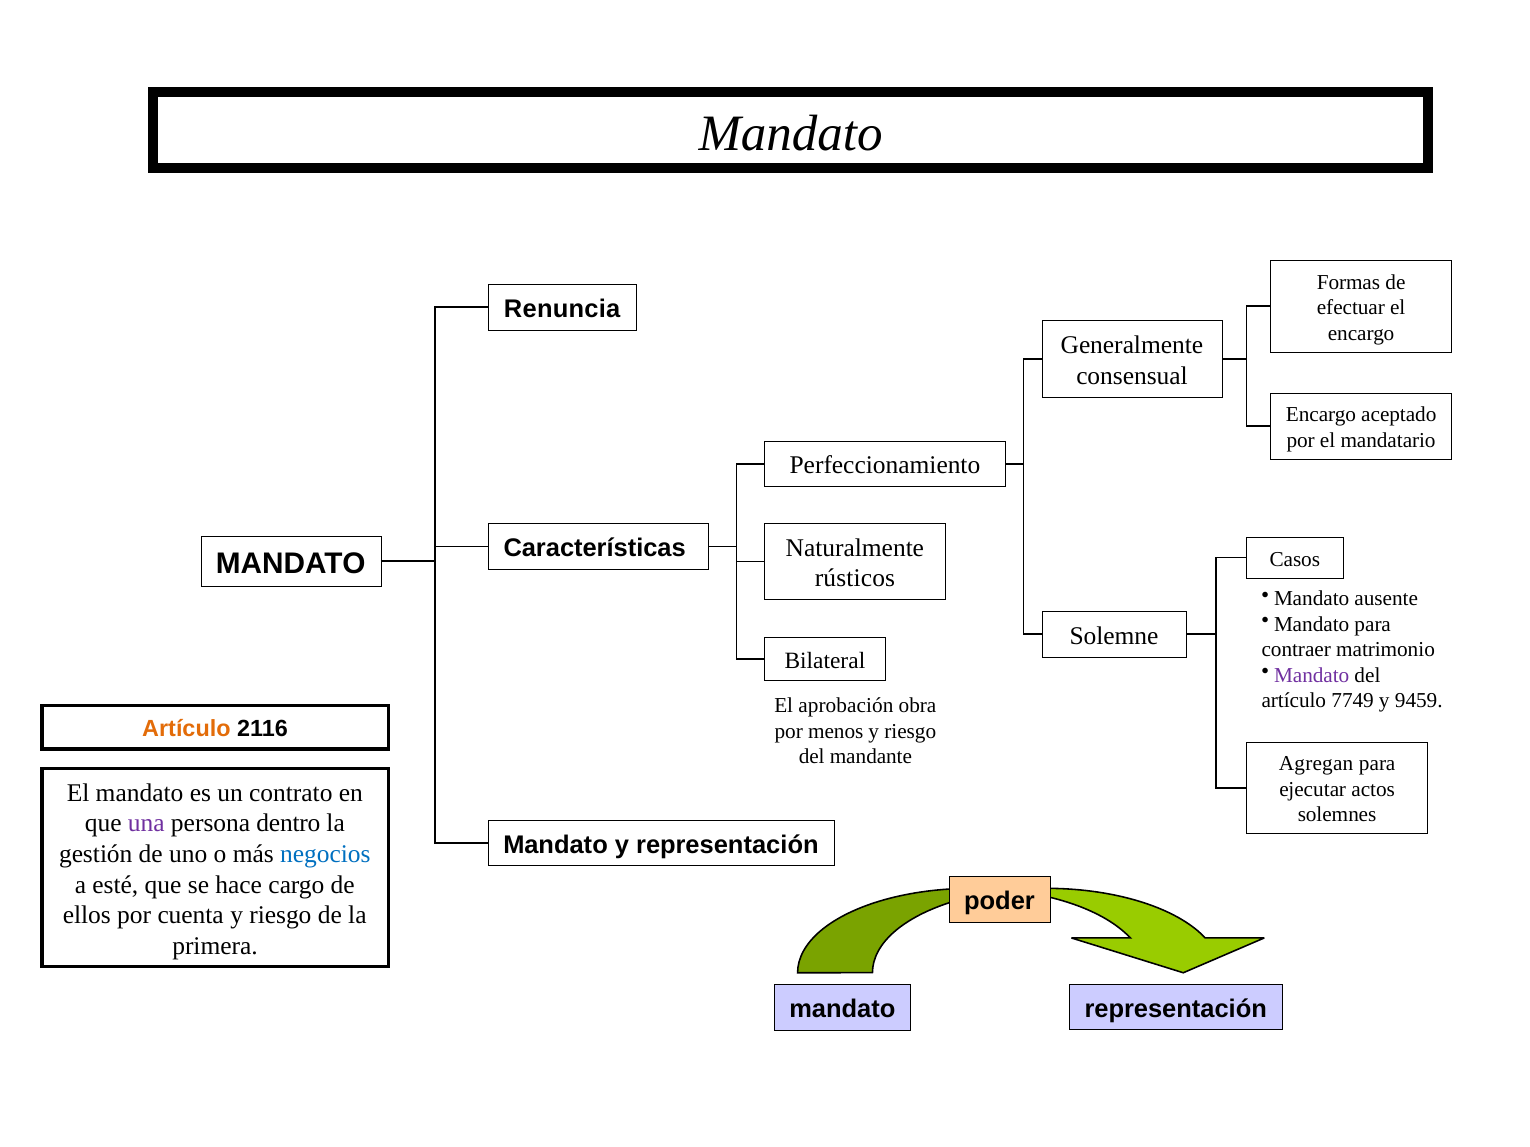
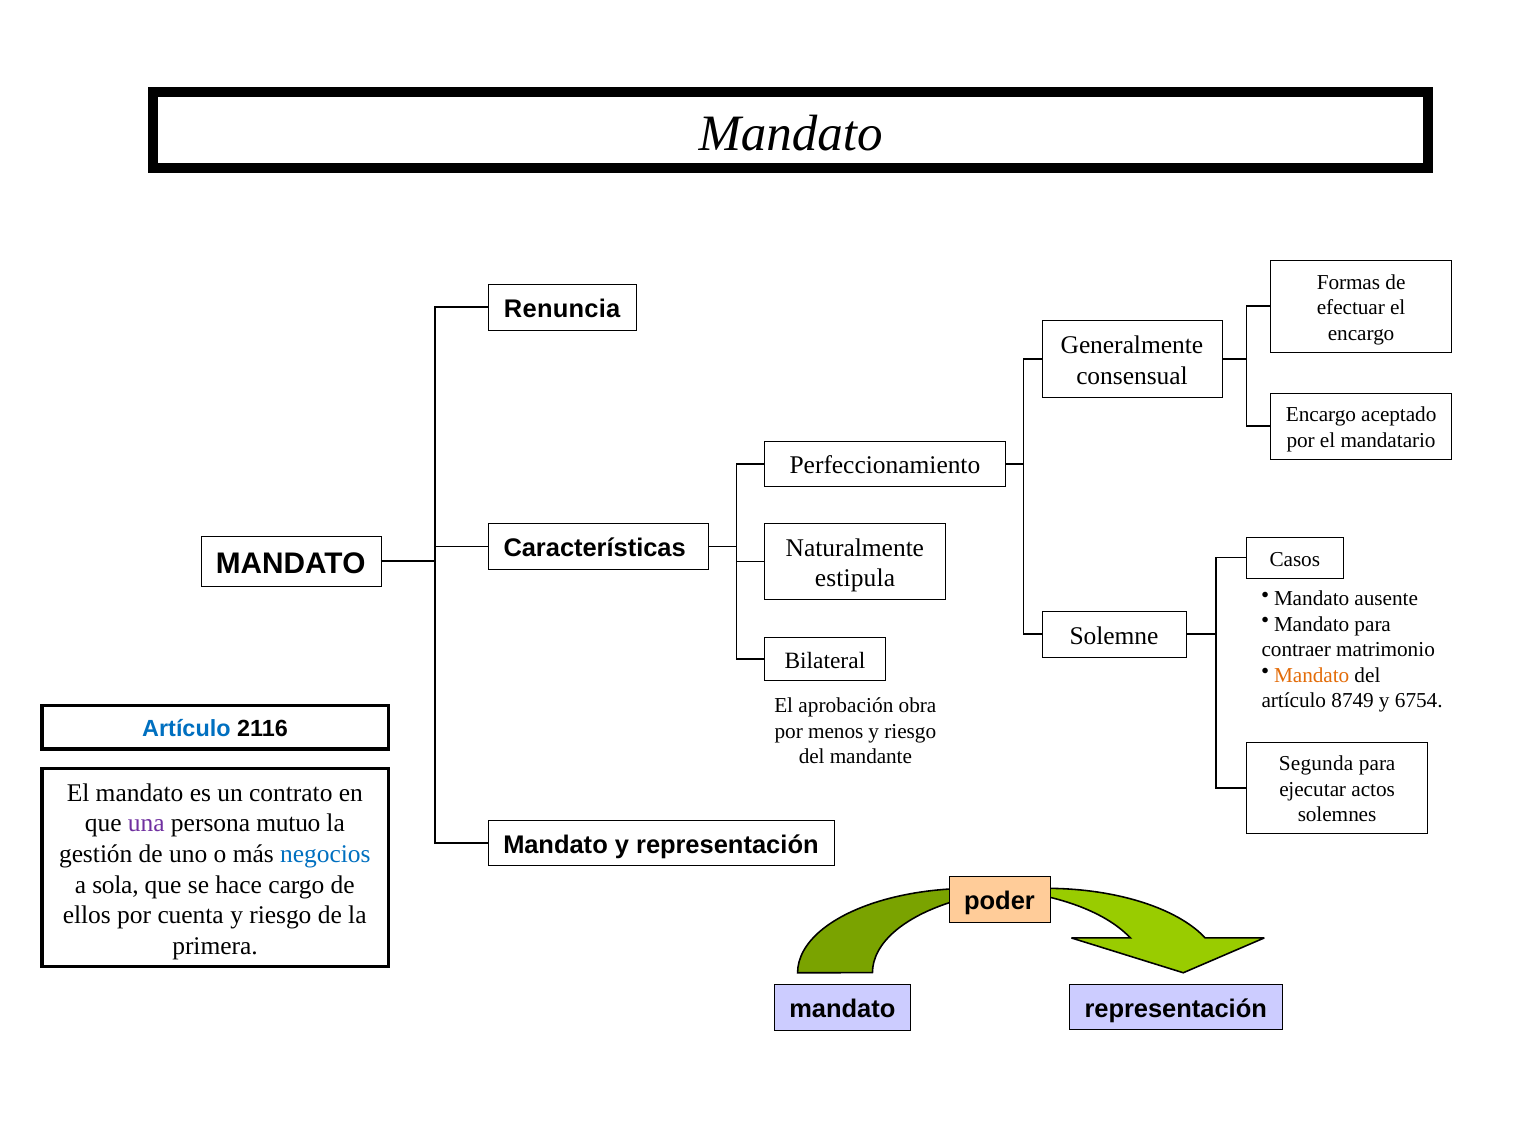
rústicos: rústicos -> estipula
Mandato at (1312, 676) colour: purple -> orange
7749: 7749 -> 8749
9459: 9459 -> 6754
Artículo at (186, 729) colour: orange -> blue
Agregan: Agregan -> Segunda
dentro: dentro -> mutuo
esté: esté -> sola
